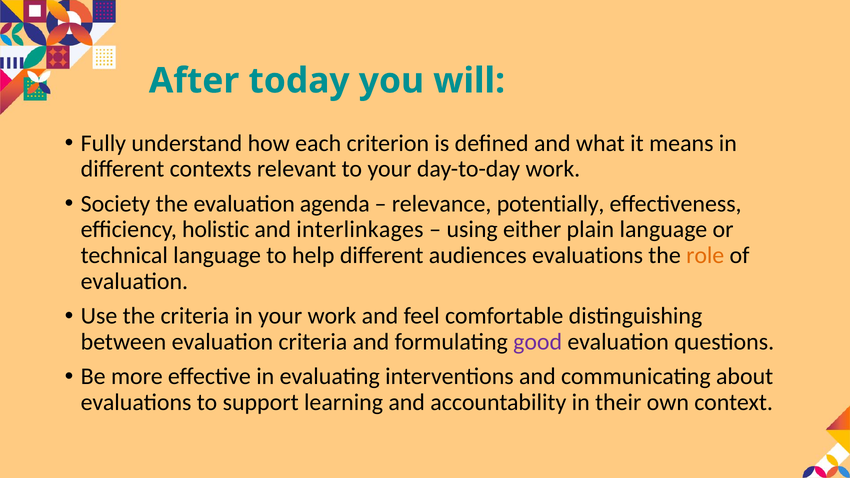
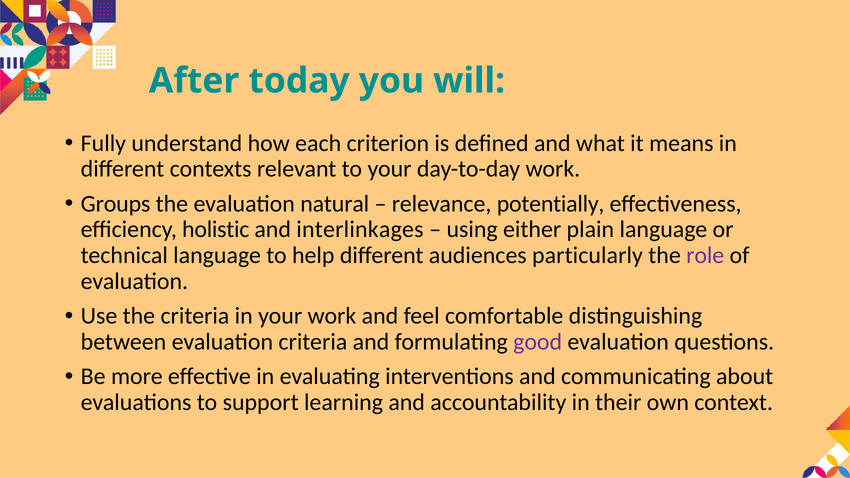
Society: Society -> Groups
agenda: agenda -> natural
audiences evaluations: evaluations -> particularly
role colour: orange -> purple
